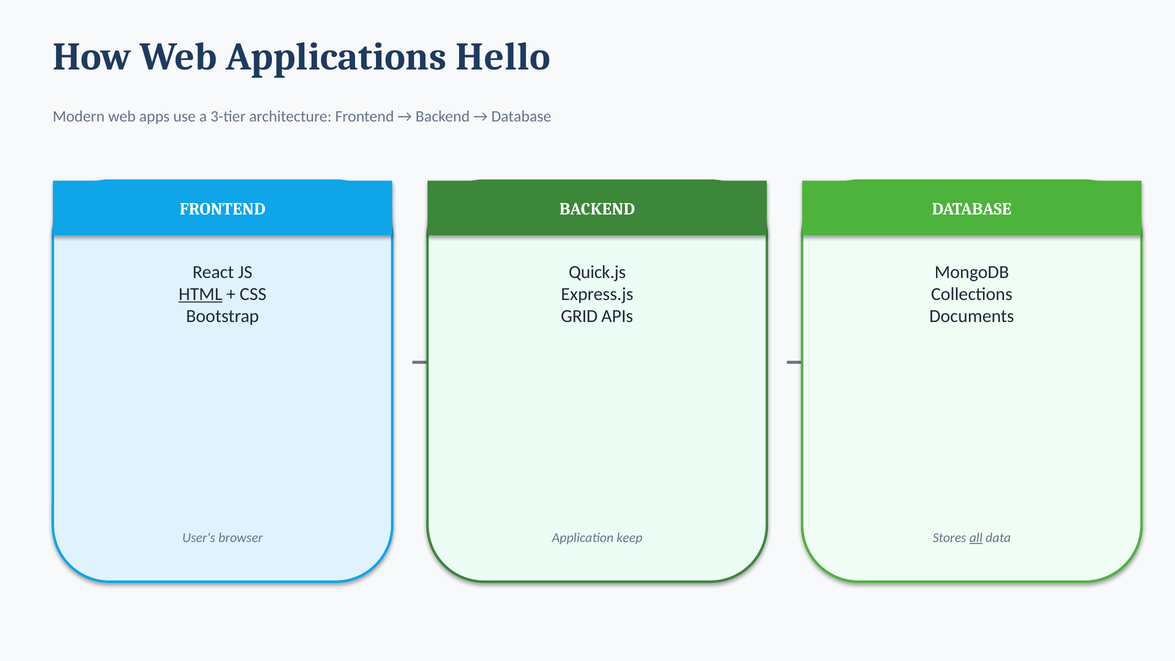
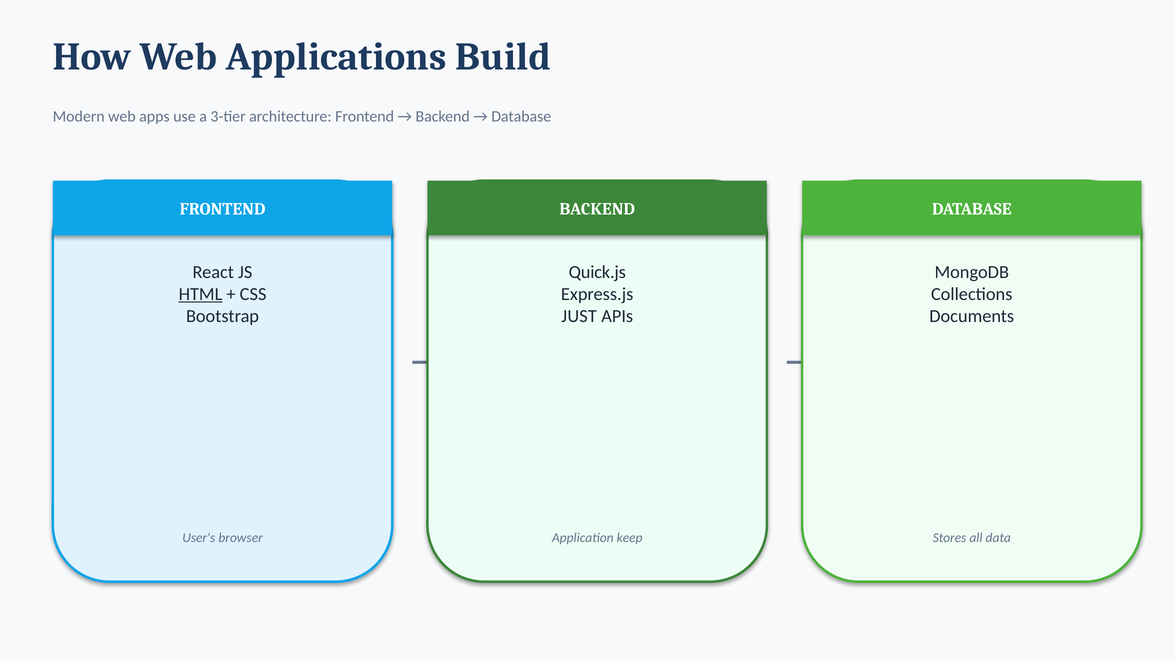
Hello: Hello -> Build
GRID: GRID -> JUST
all underline: present -> none
